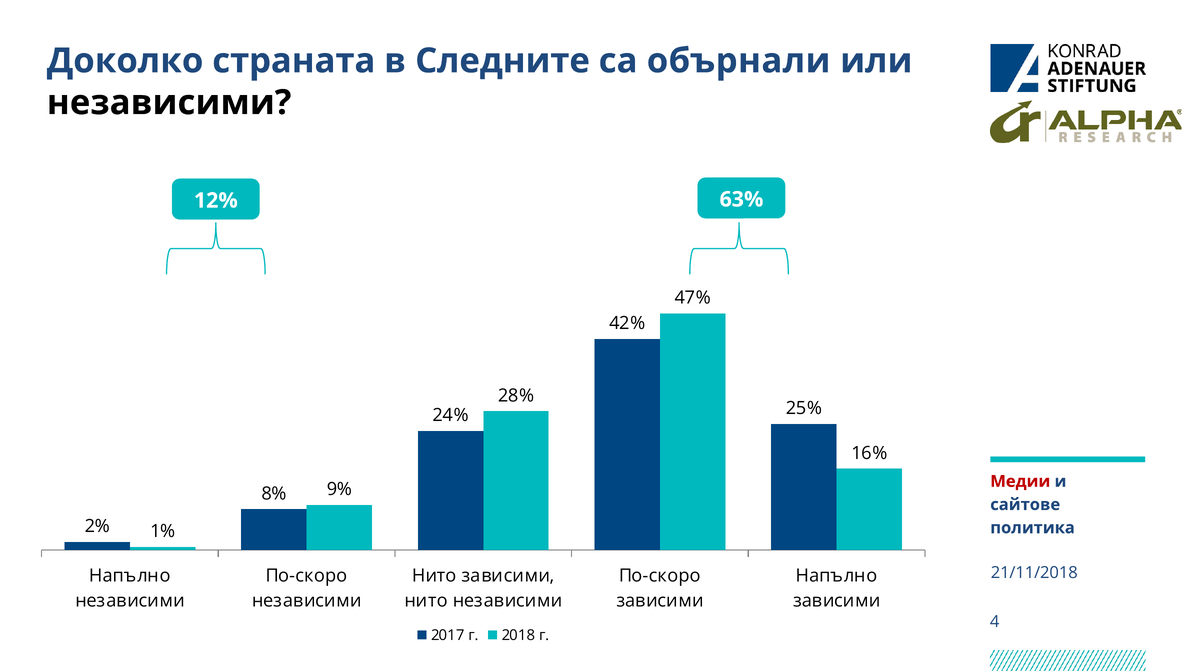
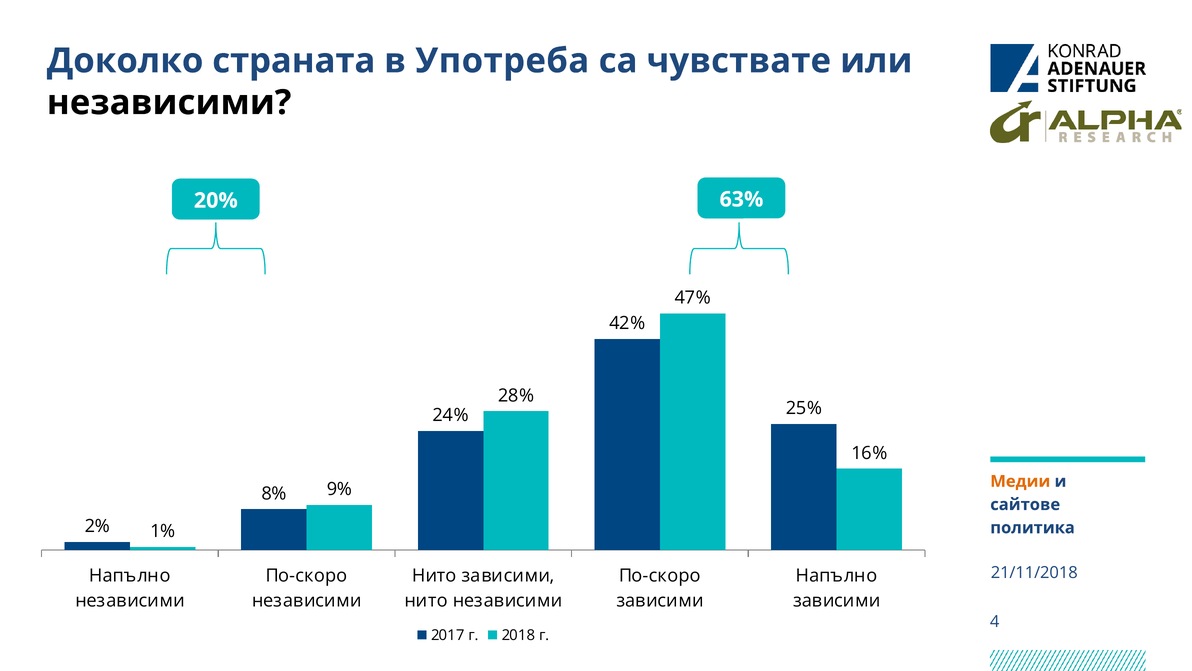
Следните: Следните -> Употреба
обърнали: обърнали -> чувствате
12%: 12% -> 20%
Медии colour: red -> orange
